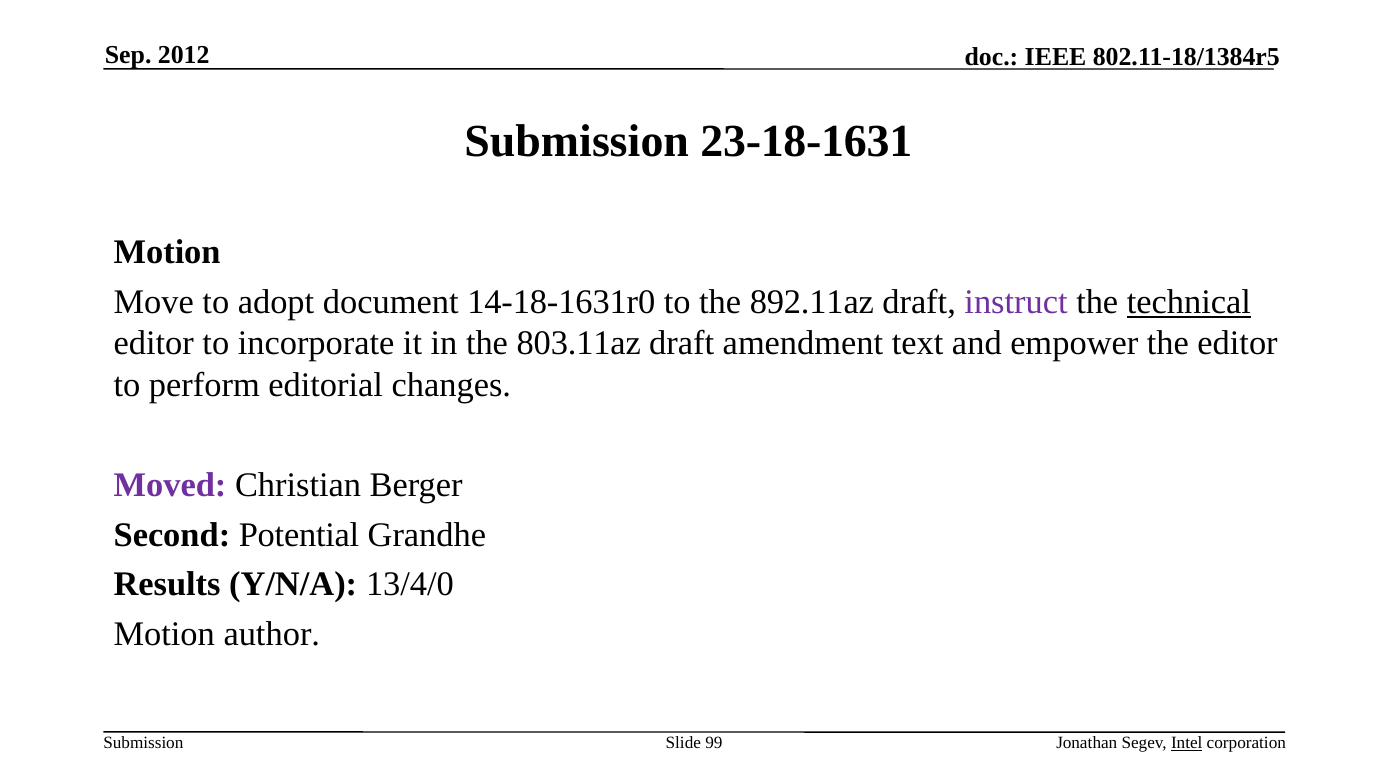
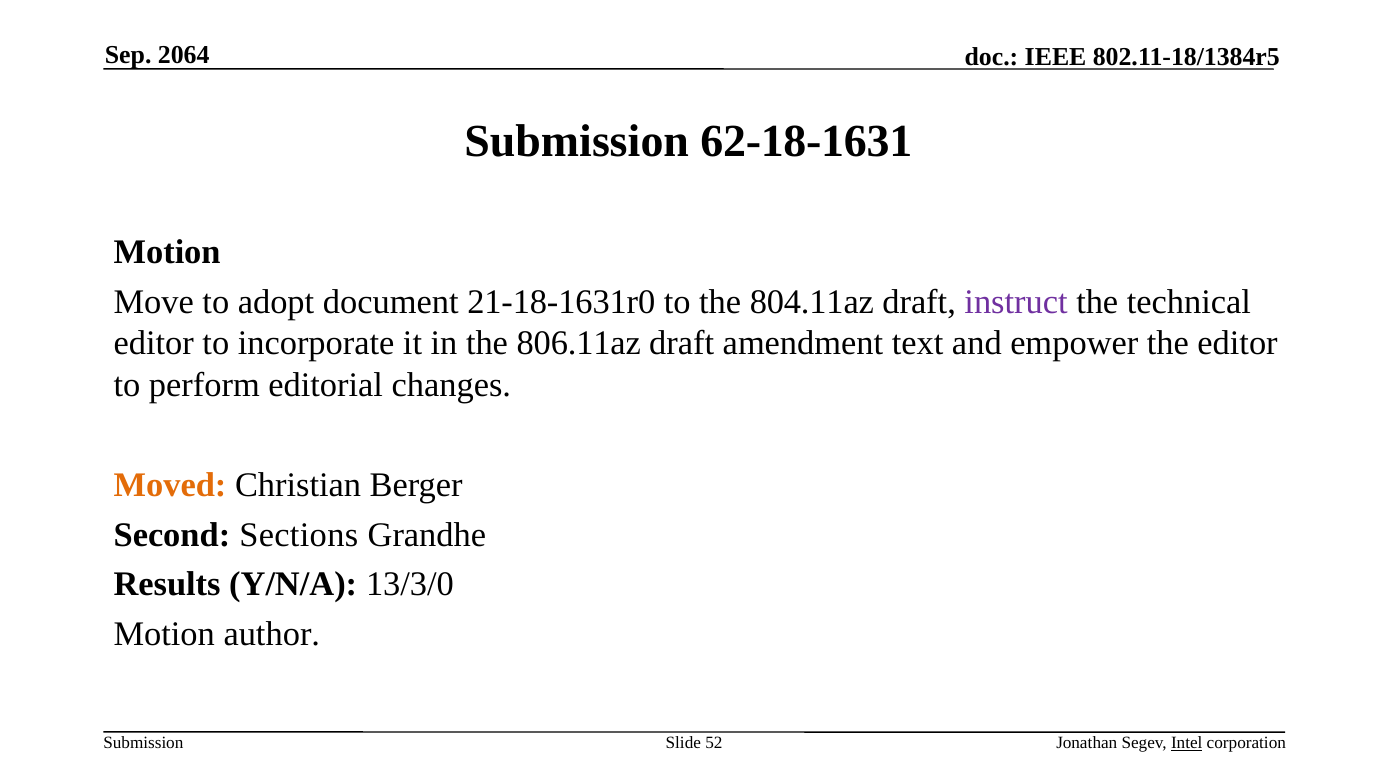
2012: 2012 -> 2064
23-18-1631: 23-18-1631 -> 62-18-1631
14-18-1631r0: 14-18-1631r0 -> 21-18-1631r0
892.11az: 892.11az -> 804.11az
technical underline: present -> none
803.11az: 803.11az -> 806.11az
Moved colour: purple -> orange
Potential: Potential -> Sections
13/4/0: 13/4/0 -> 13/3/0
99: 99 -> 52
